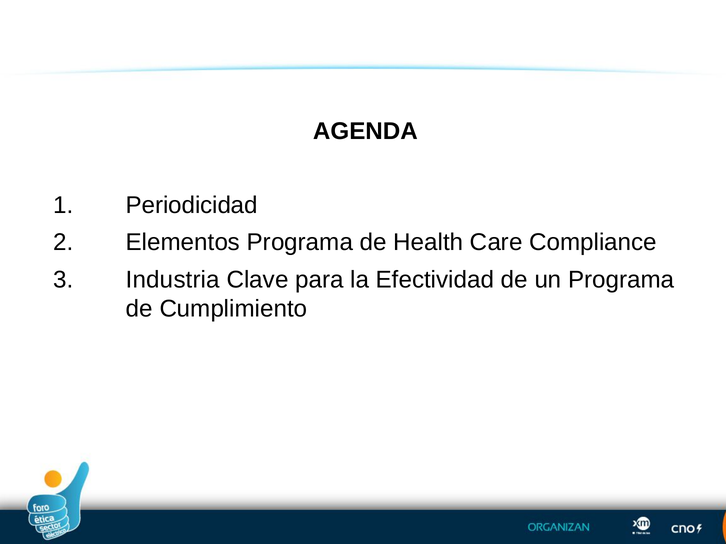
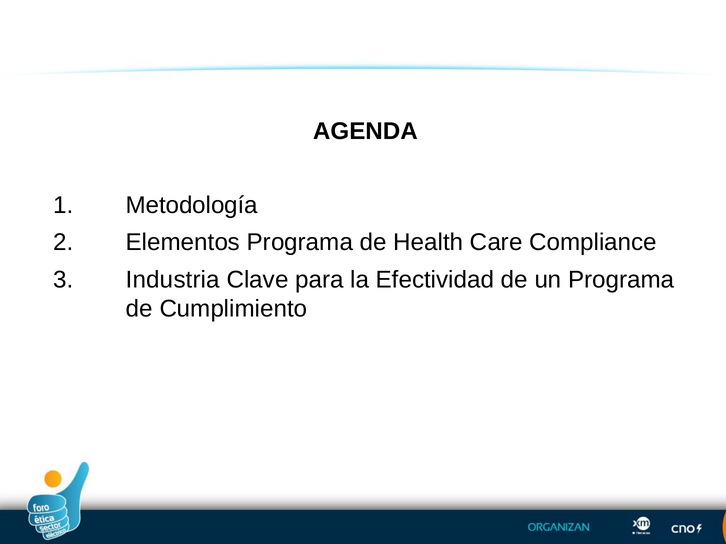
Periodicidad: Periodicidad -> Metodología
